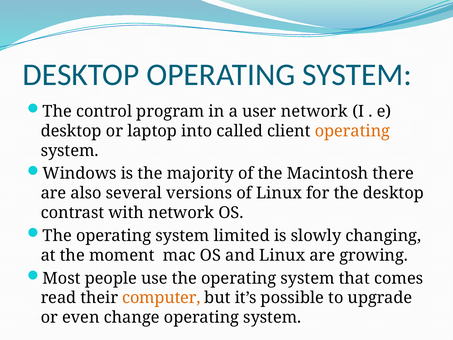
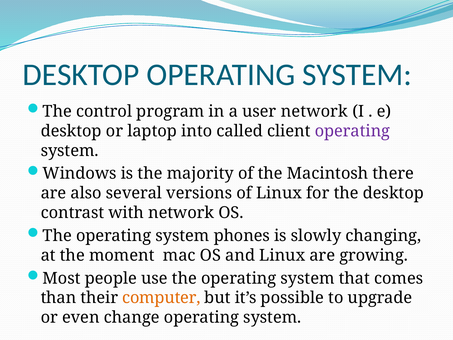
operating at (352, 131) colour: orange -> purple
limited: limited -> phones
read: read -> than
